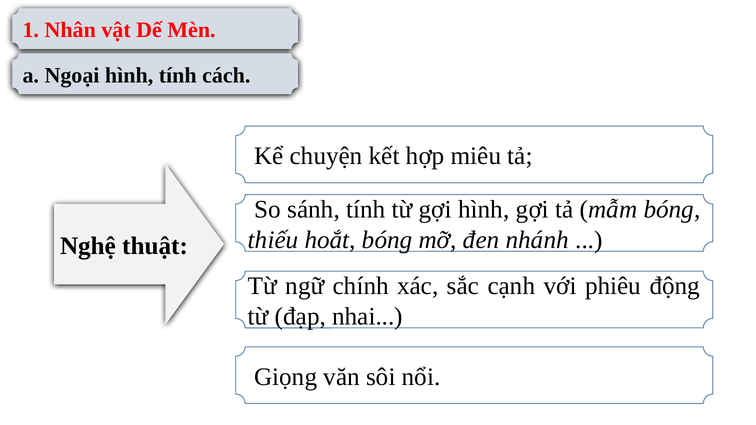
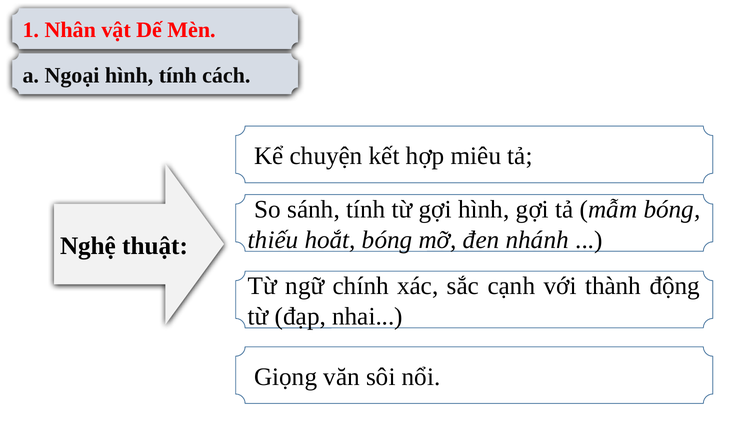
phiêu: phiêu -> thành
